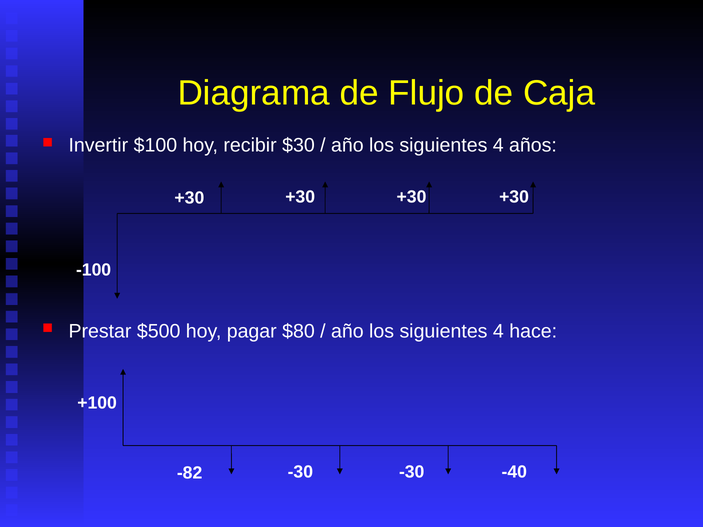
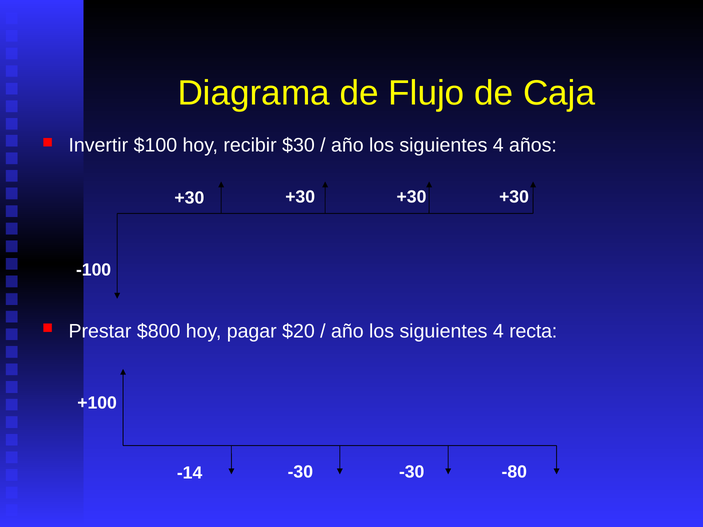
$500: $500 -> $800
$80: $80 -> $20
hace: hace -> recta
-82: -82 -> -14
-40: -40 -> -80
